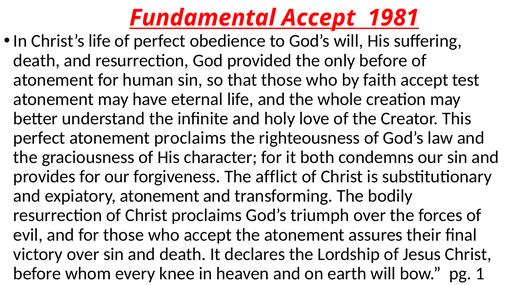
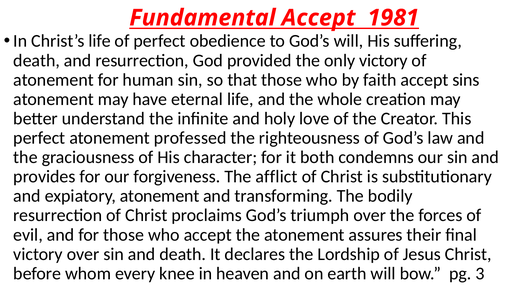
only before: before -> victory
test: test -> sins
atonement proclaims: proclaims -> professed
1: 1 -> 3
